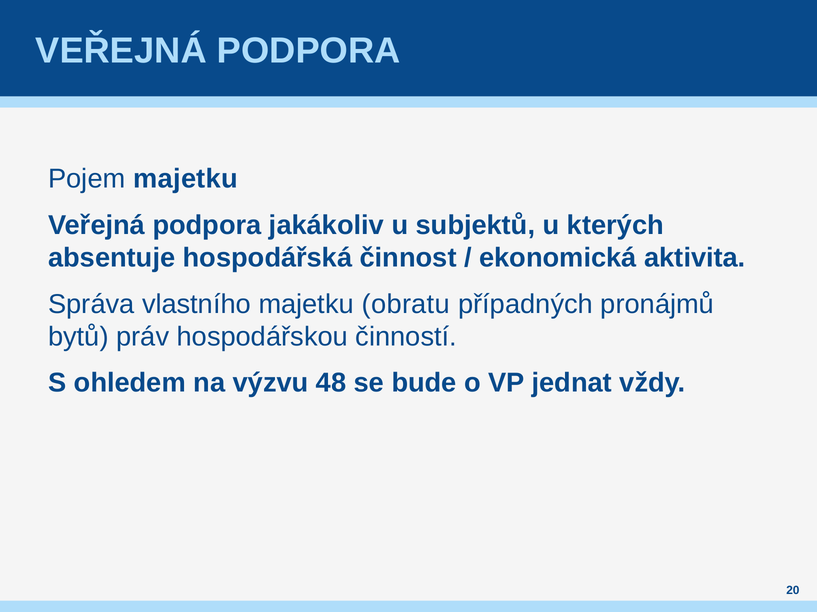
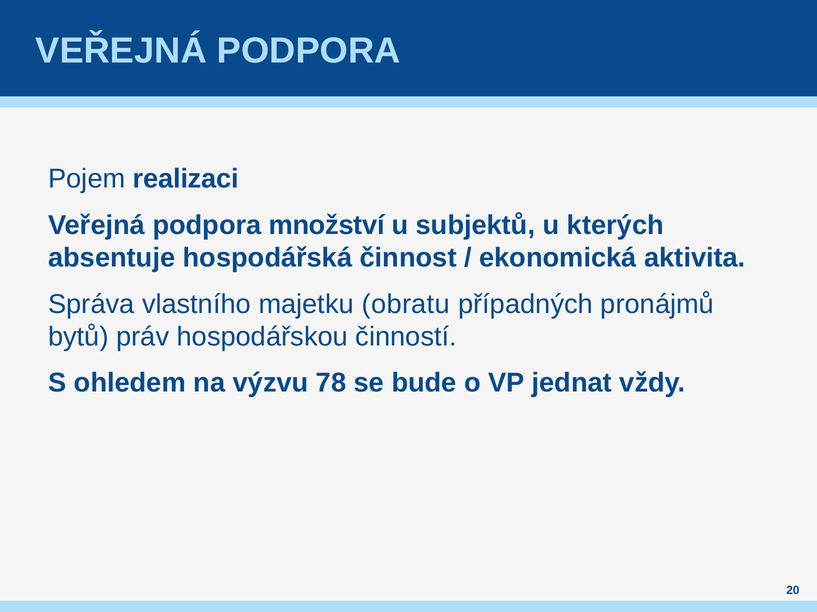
Pojem majetku: majetku -> realizaci
jakákoliv: jakákoliv -> množství
48: 48 -> 78
